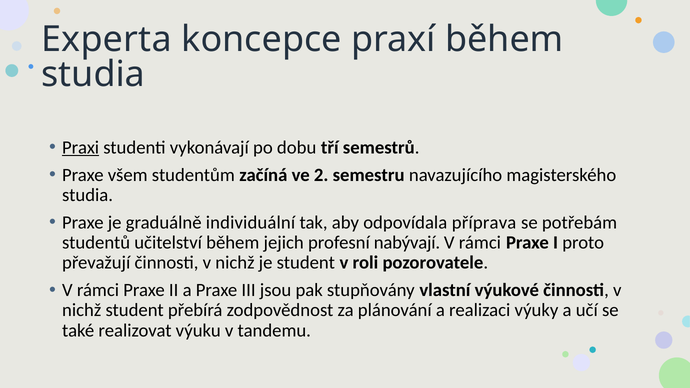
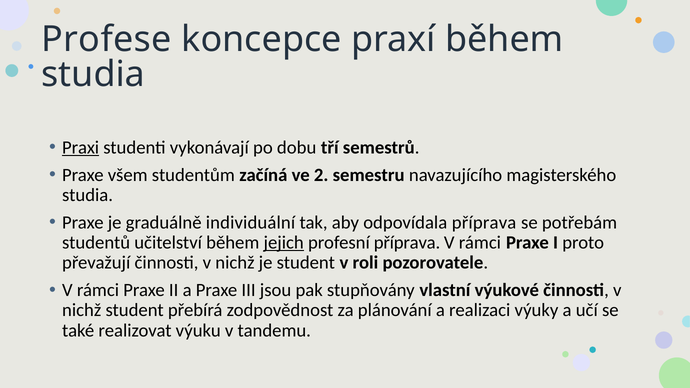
Experta: Experta -> Profese
jejich underline: none -> present
profesní nabývají: nabývají -> příprava
